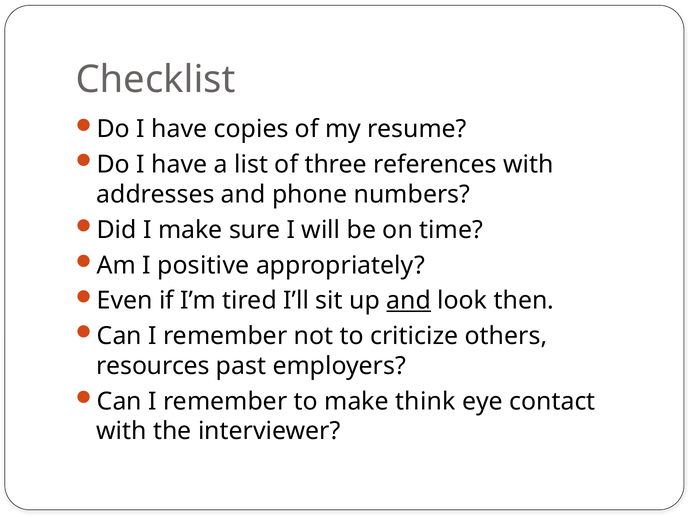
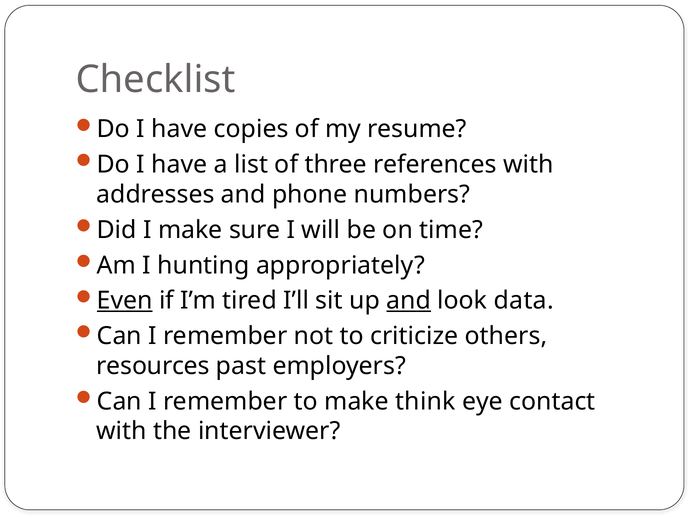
positive: positive -> hunting
Even underline: none -> present
then: then -> data
